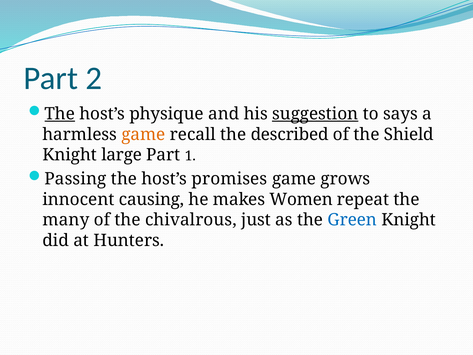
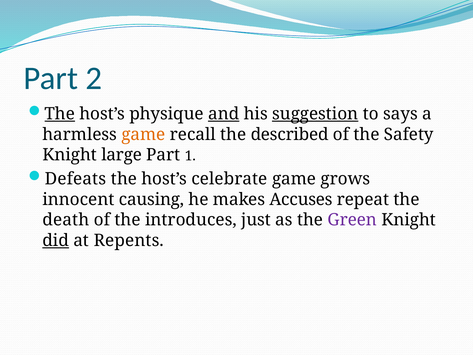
and underline: none -> present
Shield: Shield -> Safety
Passing: Passing -> Defeats
promises: promises -> celebrate
Women: Women -> Accuses
many: many -> death
chivalrous: chivalrous -> introduces
Green colour: blue -> purple
did underline: none -> present
Hunters: Hunters -> Repents
